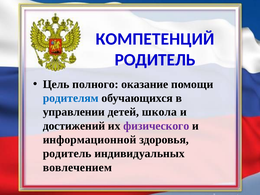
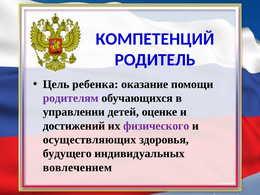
полного: полного -> ребенка
родителям colour: blue -> purple
школа: школа -> оценке
информационной: информационной -> осуществляющих
родитель at (67, 154): родитель -> будущего
